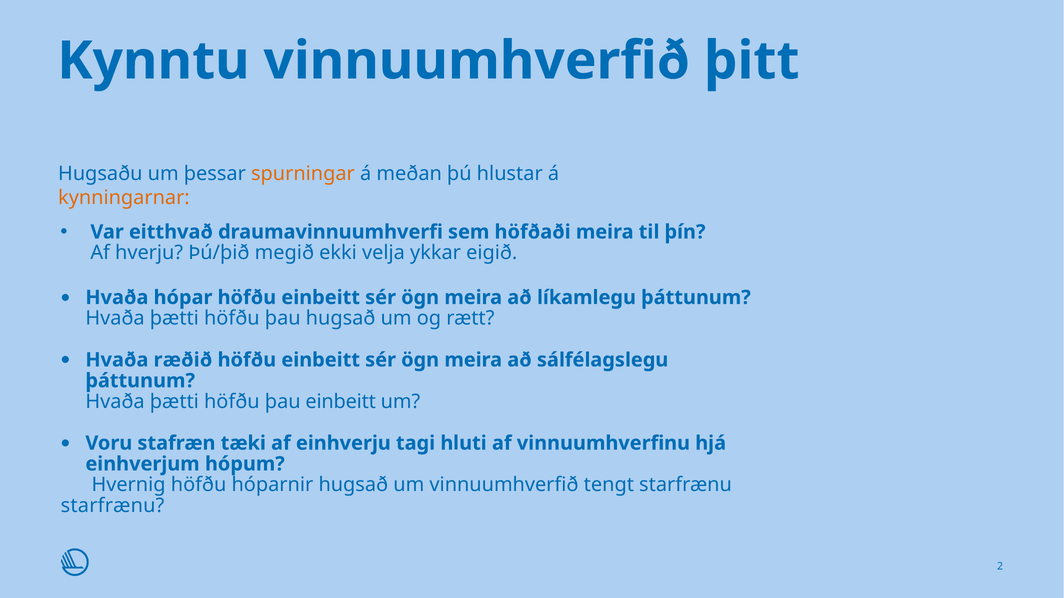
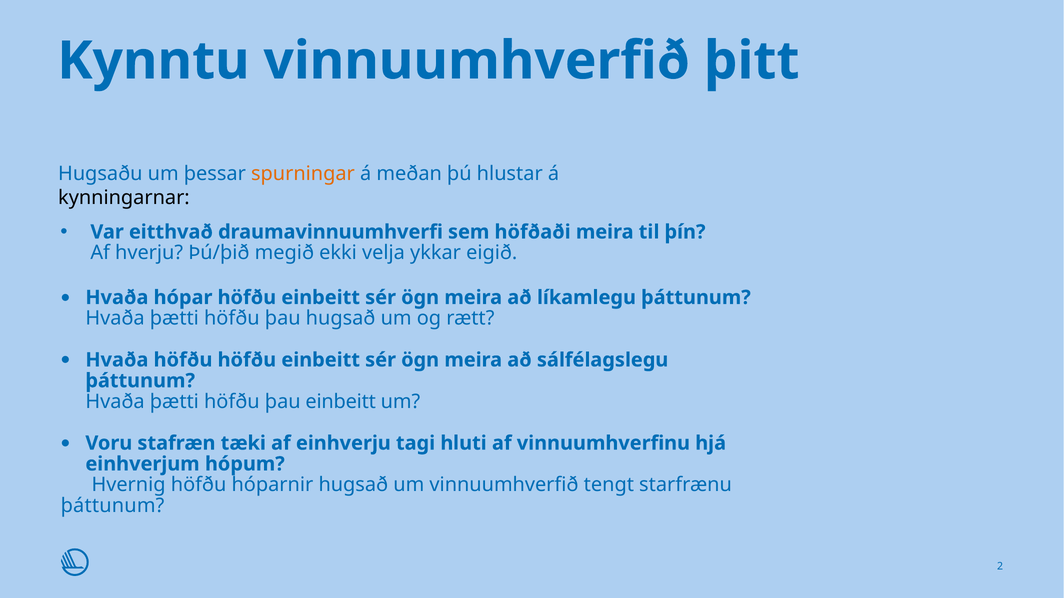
kynningarnar colour: orange -> black
Hvaða ræðið: ræðið -> höfðu
starfrænu at (113, 506): starfrænu -> þáttunum
